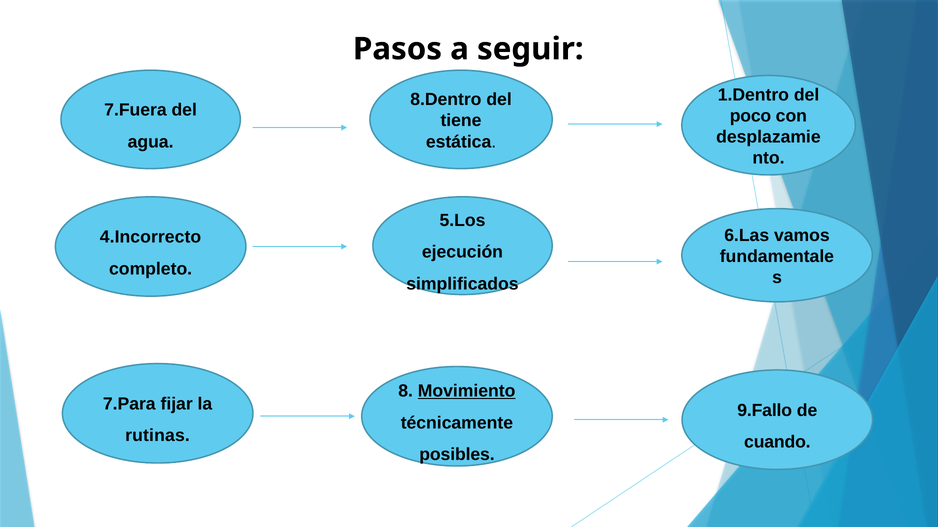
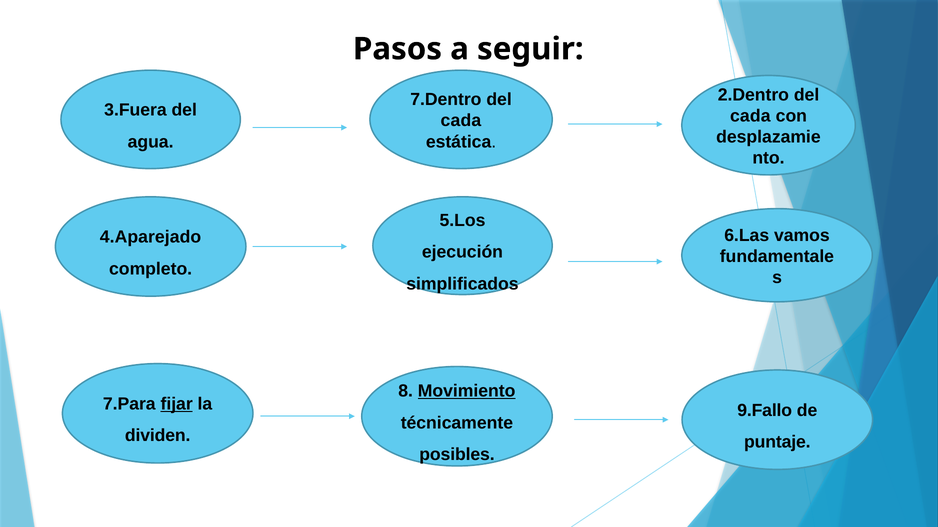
1.Dentro: 1.Dentro -> 2.Dentro
8.Dentro: 8.Dentro -> 7.Dentro
7.Fuera: 7.Fuera -> 3.Fuera
poco at (751, 116): poco -> cada
tiene at (461, 121): tiene -> cada
4.Incorrecto: 4.Incorrecto -> 4.Aparejado
fijar underline: none -> present
rutinas: rutinas -> dividen
cuando: cuando -> puntaje
